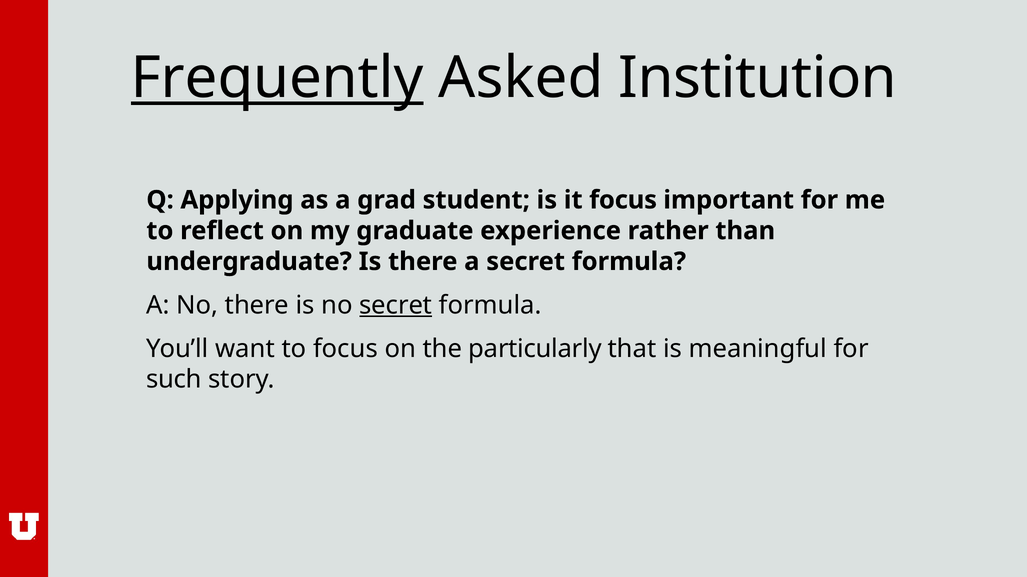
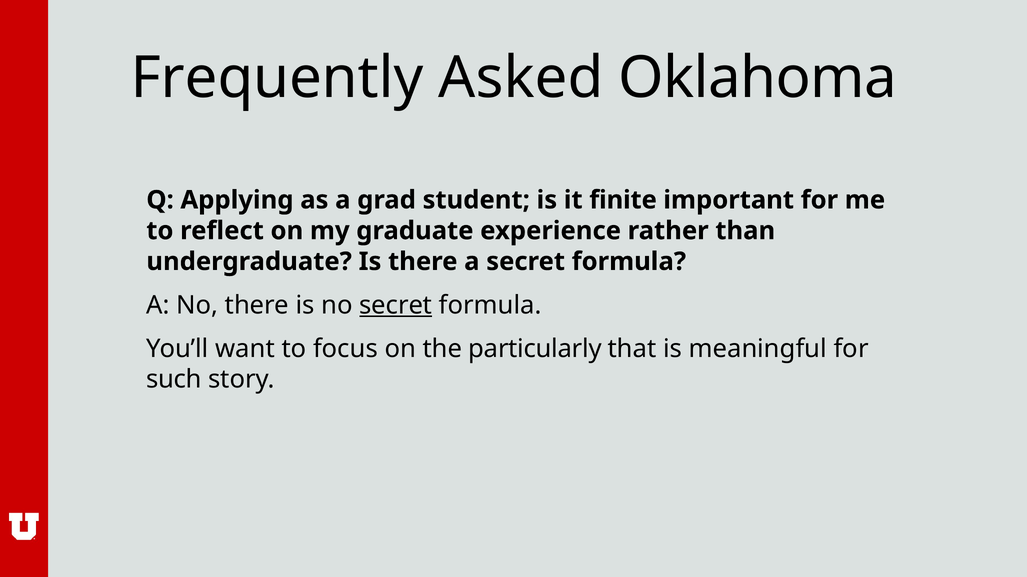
Frequently underline: present -> none
Institution: Institution -> Oklahoma
it focus: focus -> finite
